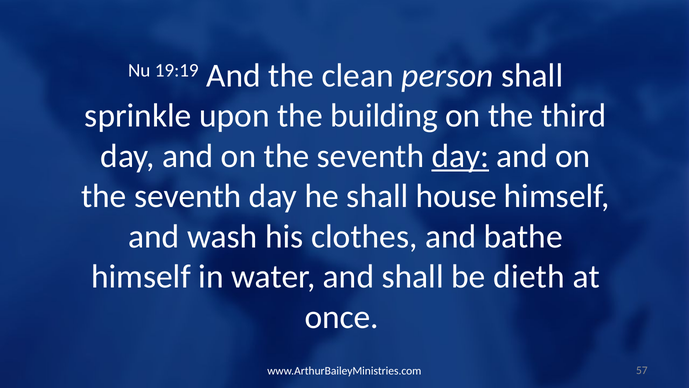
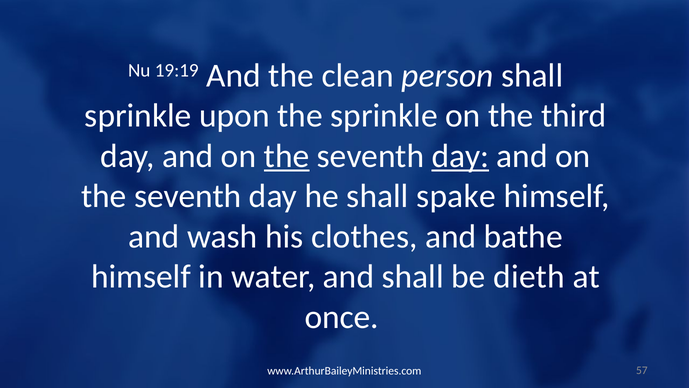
the building: building -> sprinkle
the at (287, 156) underline: none -> present
house: house -> spake
